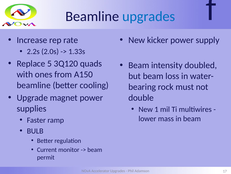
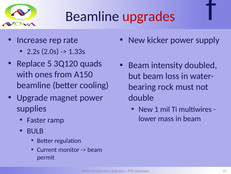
upgrades at (149, 16) colour: blue -> red
